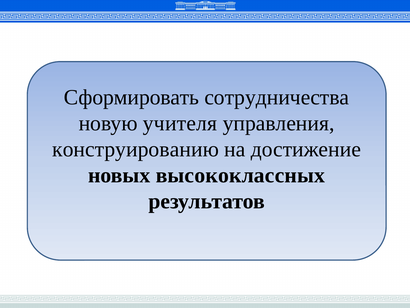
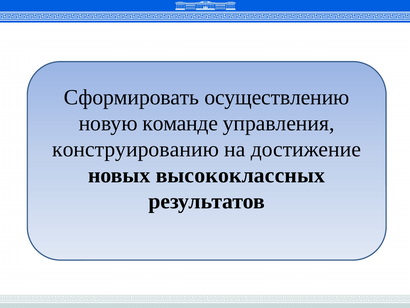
сотрудничества: сотрудничества -> осуществлению
учителя: учителя -> команде
